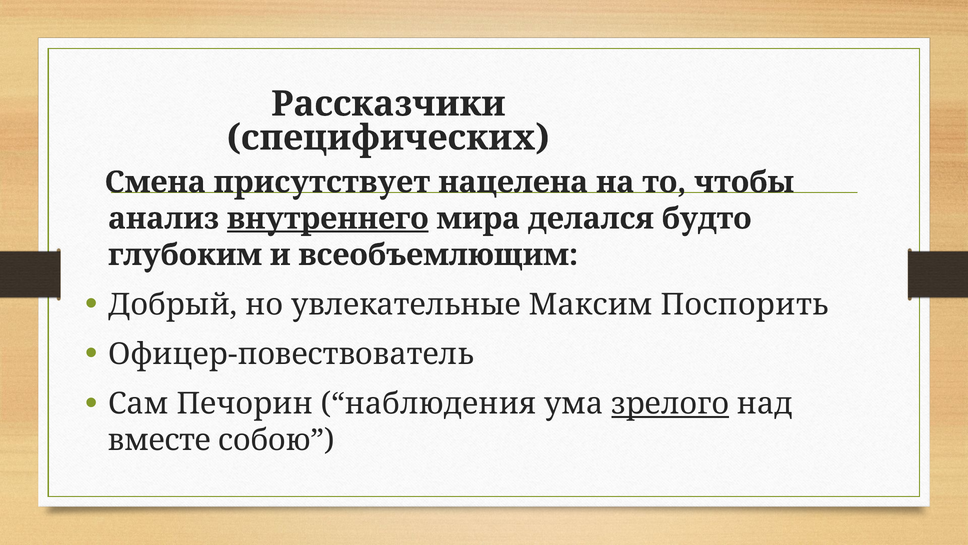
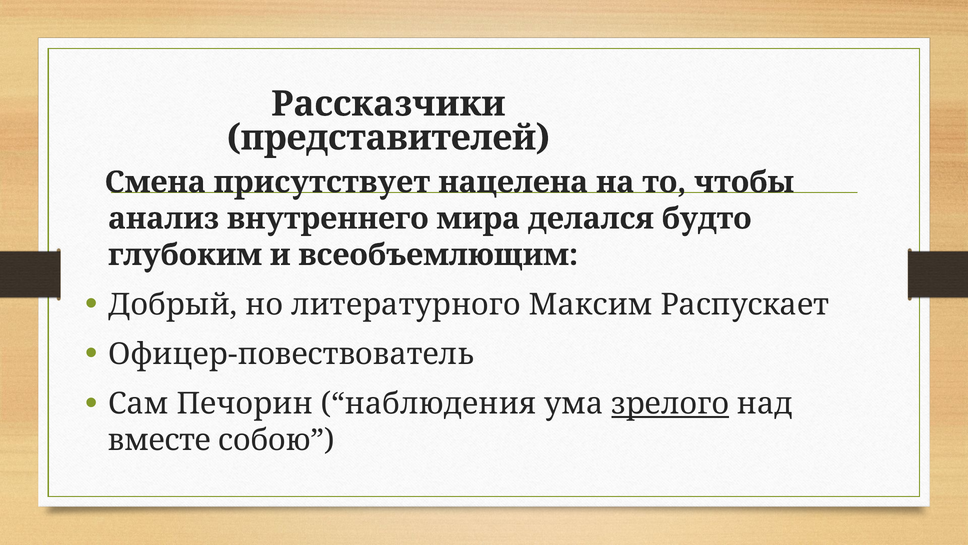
специфических: специфических -> представителей
внутреннего underline: present -> none
увлекательные: увлекательные -> литературного
Поспорить: Поспорить -> Распускает
